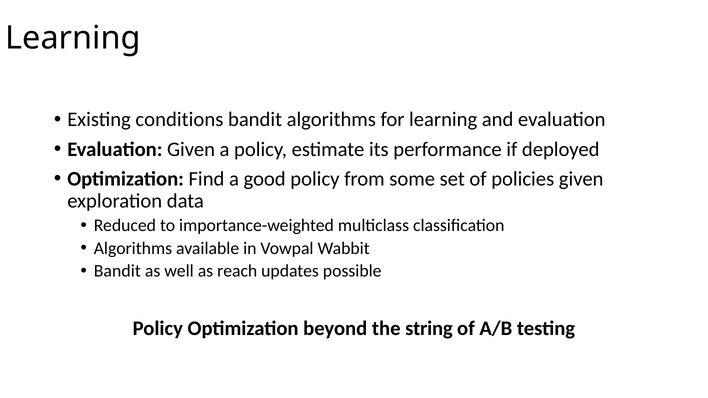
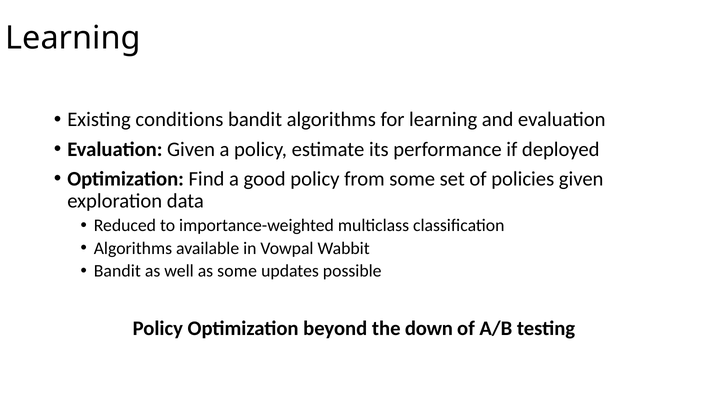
as reach: reach -> some
string: string -> down
